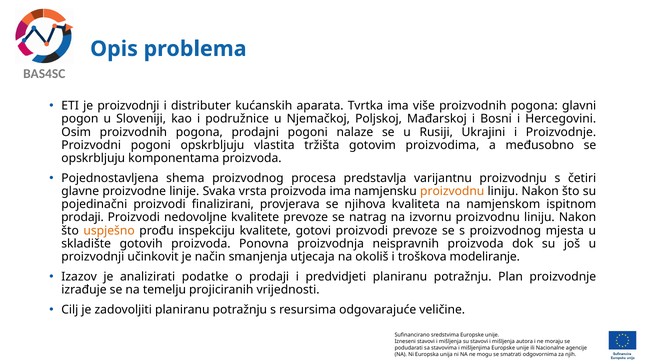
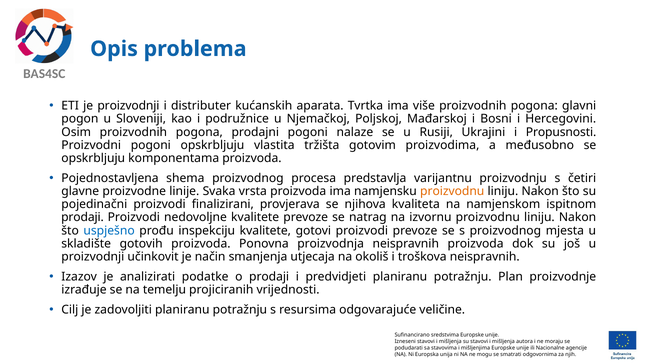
i Proizvodnje: Proizvodnje -> Propusnosti
uspješno colour: orange -> blue
troškova modeliranje: modeliranje -> neispravnih
